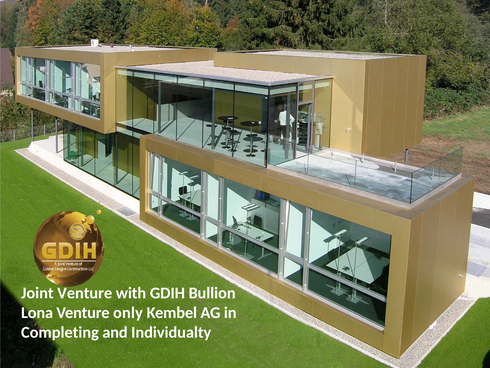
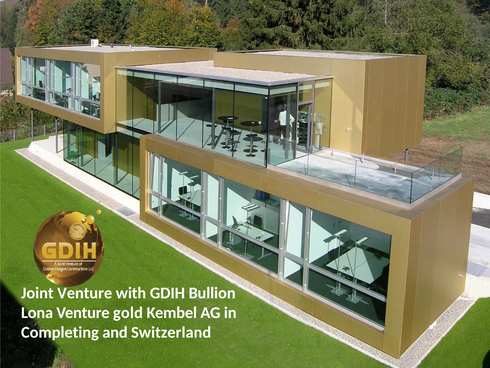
only: only -> gold
Individualty: Individualty -> Switzerland
